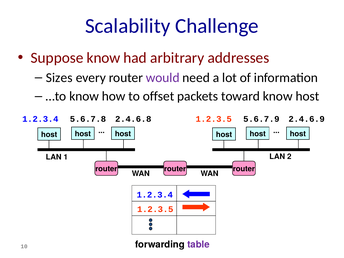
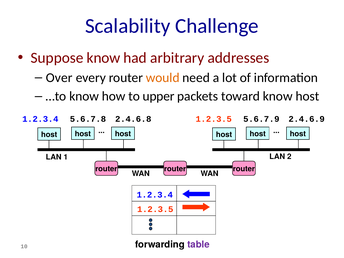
Sizes: Sizes -> Over
would colour: purple -> orange
offset: offset -> upper
